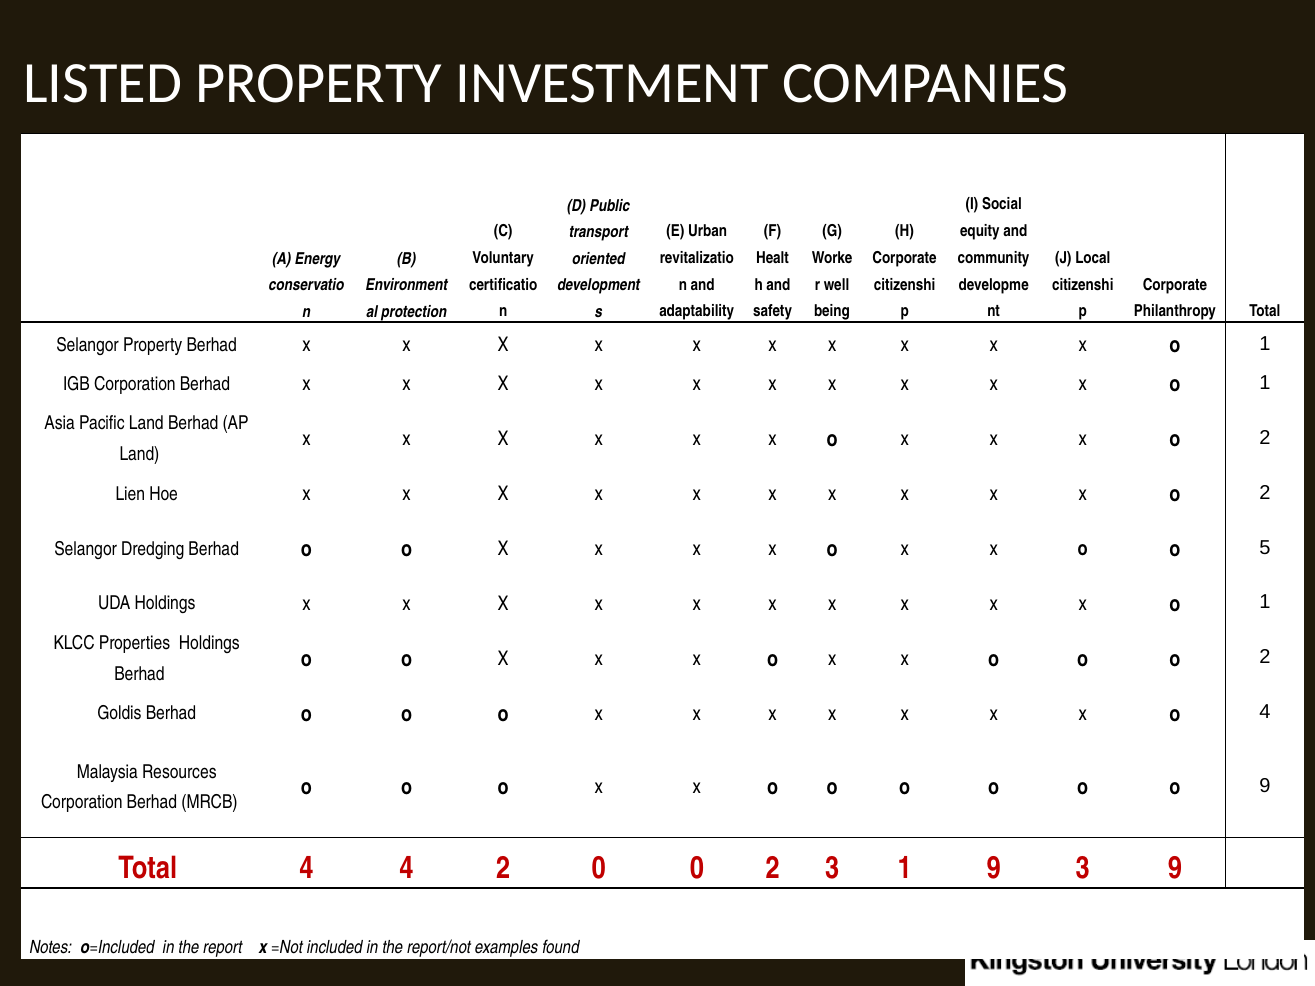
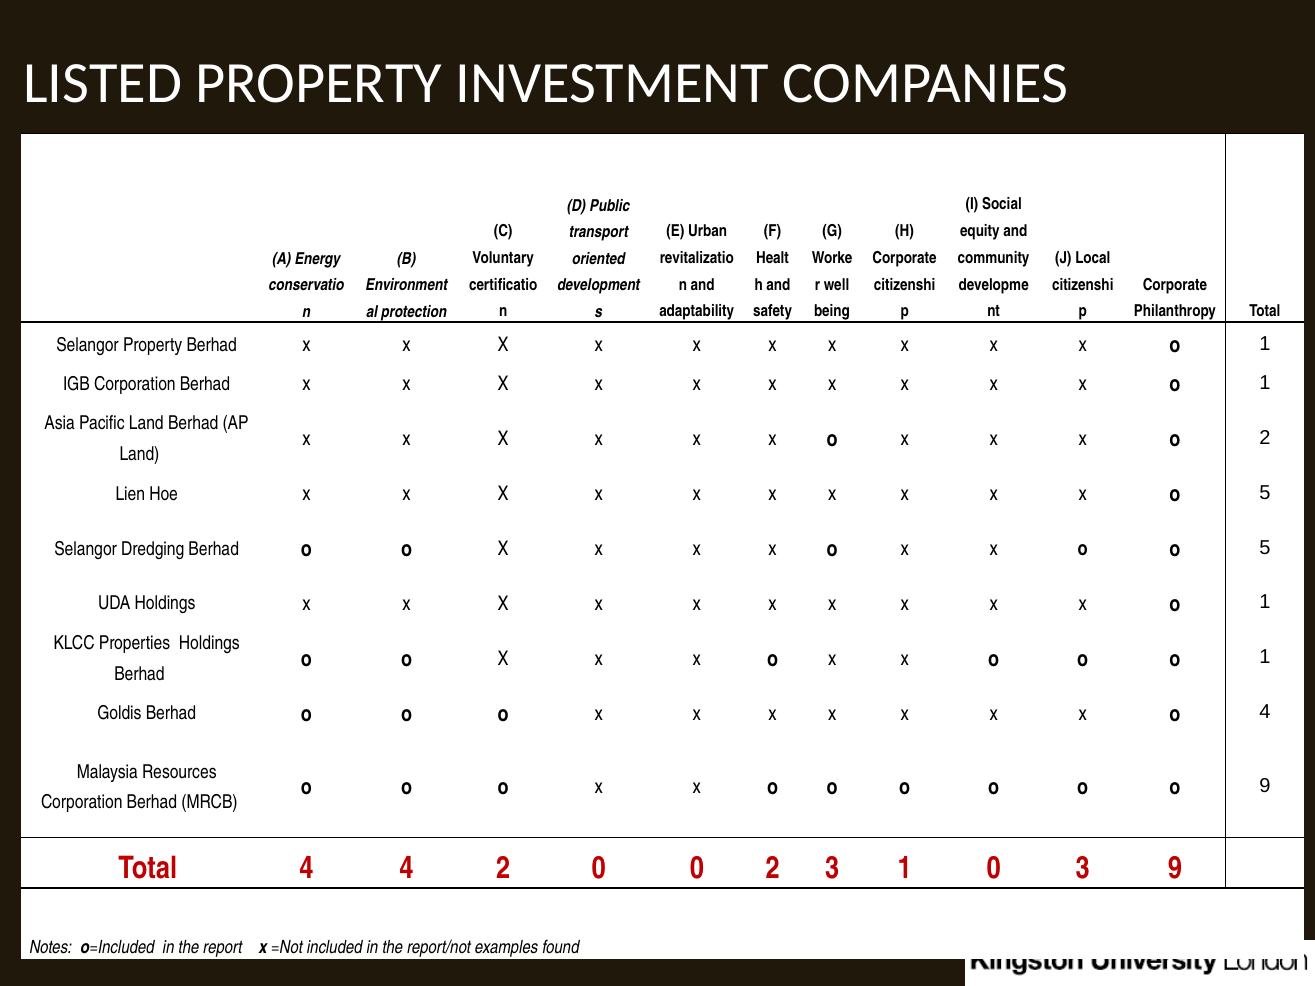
2 at (1265, 493): 2 -> 5
o o 2: 2 -> 1
1 9: 9 -> 0
